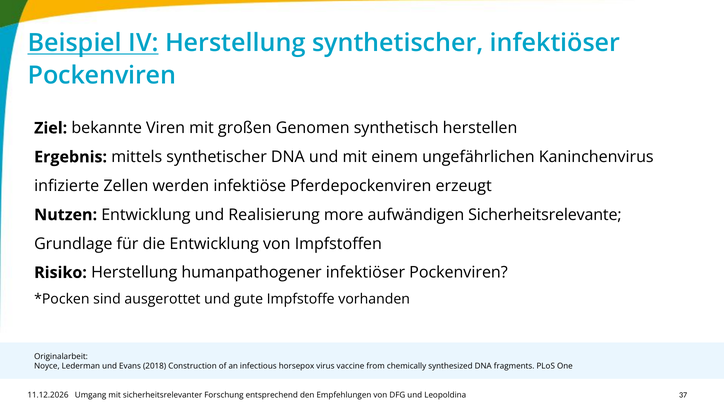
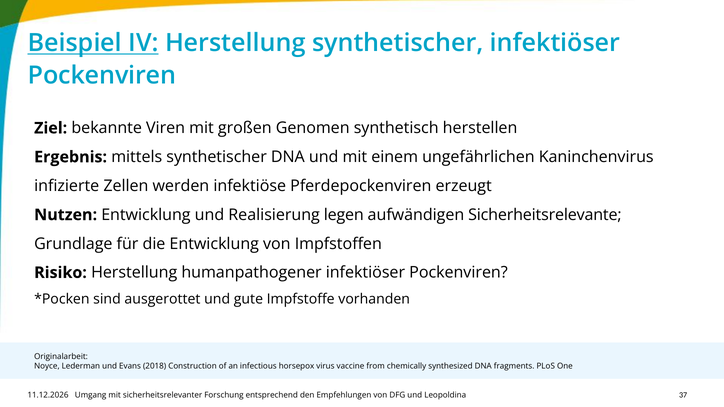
more: more -> legen
